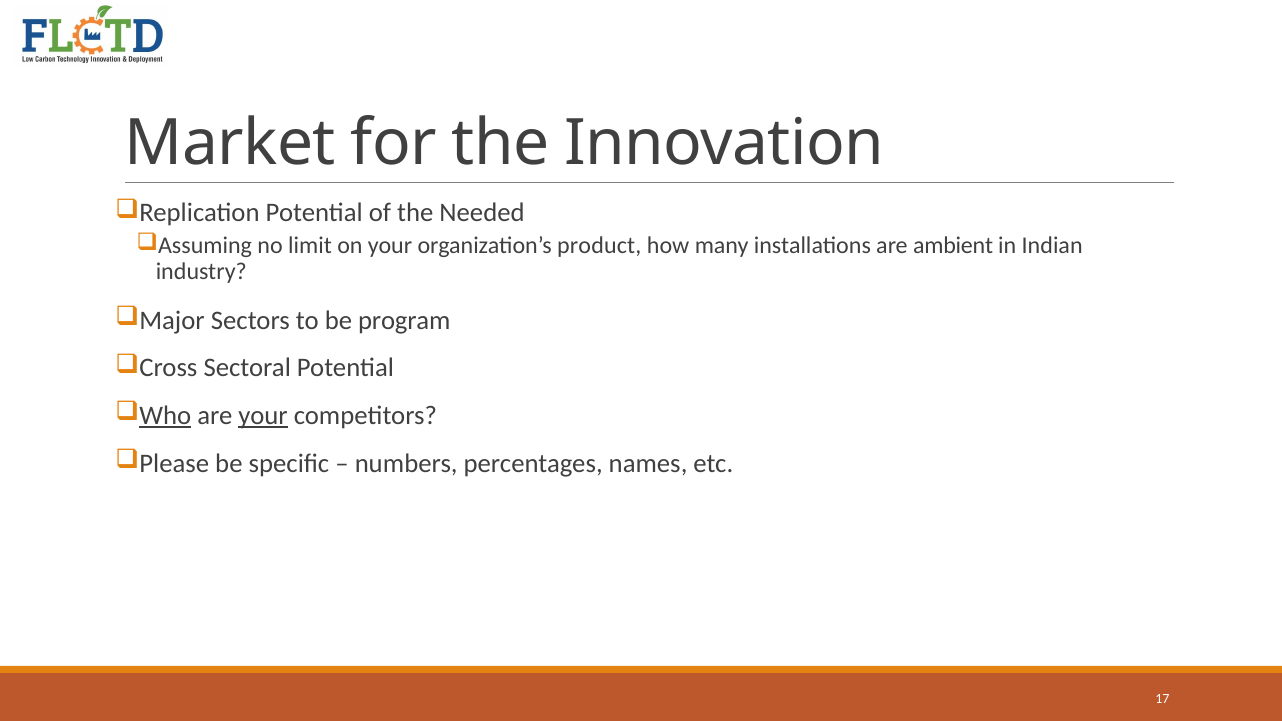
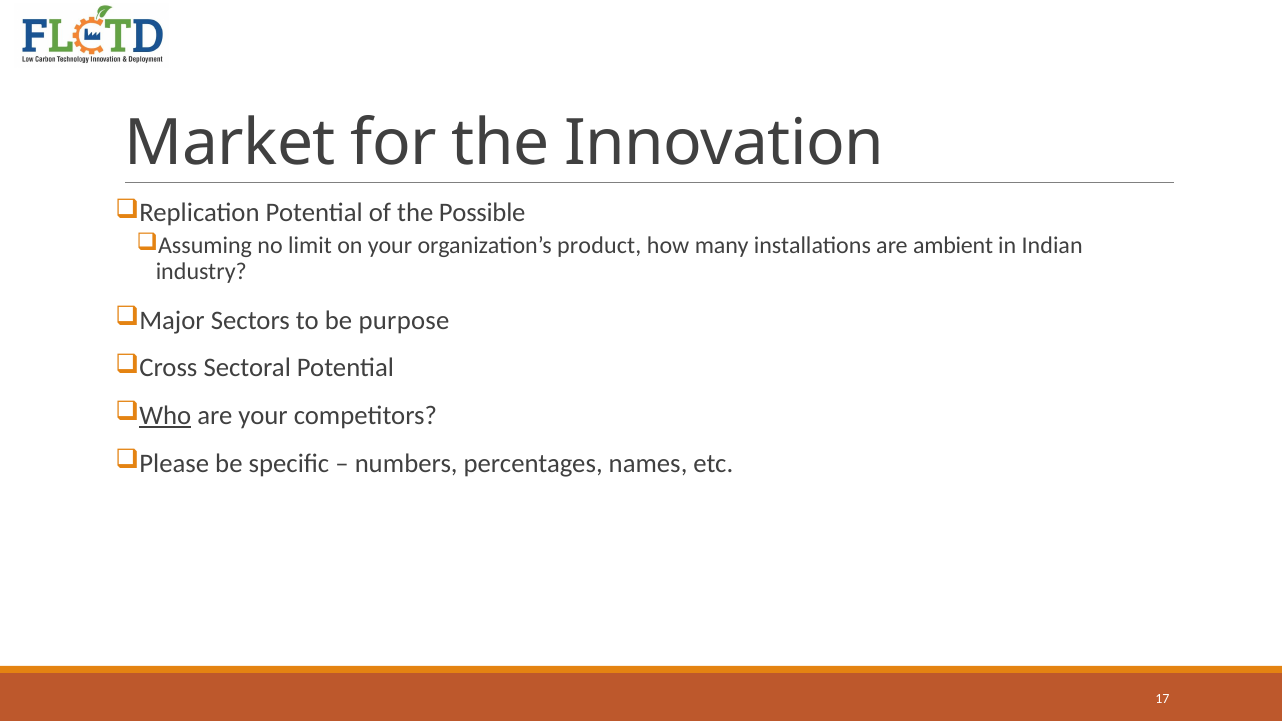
Needed: Needed -> Possible
program: program -> purpose
your at (263, 416) underline: present -> none
